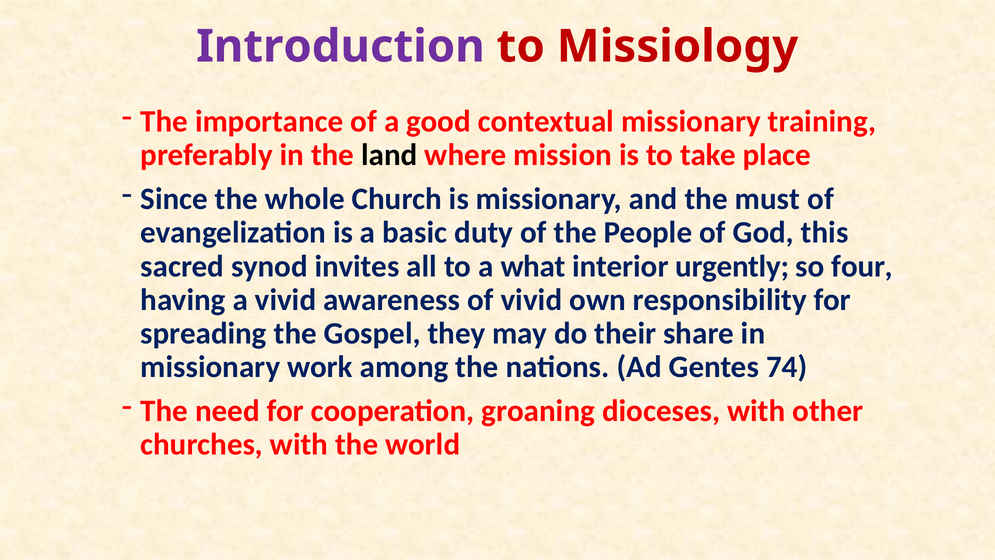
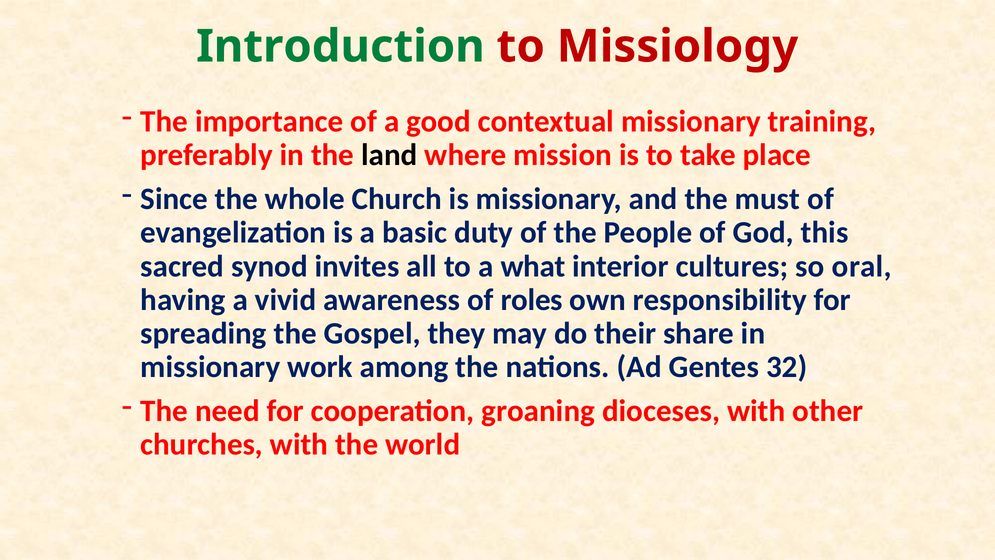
Introduction colour: purple -> green
urgently: urgently -> cultures
four: four -> oral
of vivid: vivid -> roles
74: 74 -> 32
